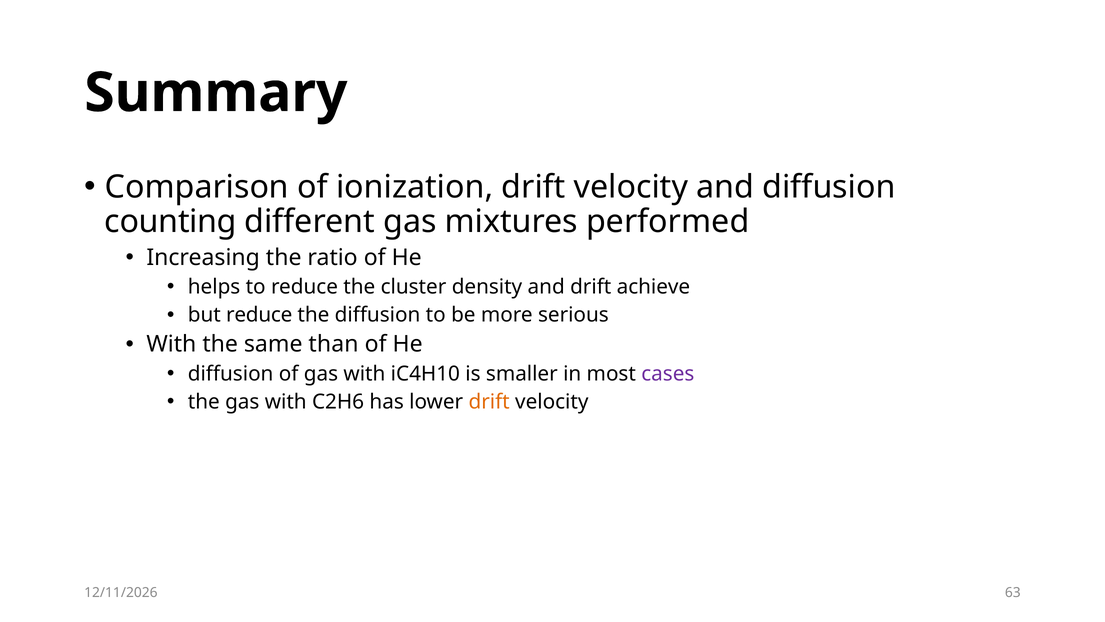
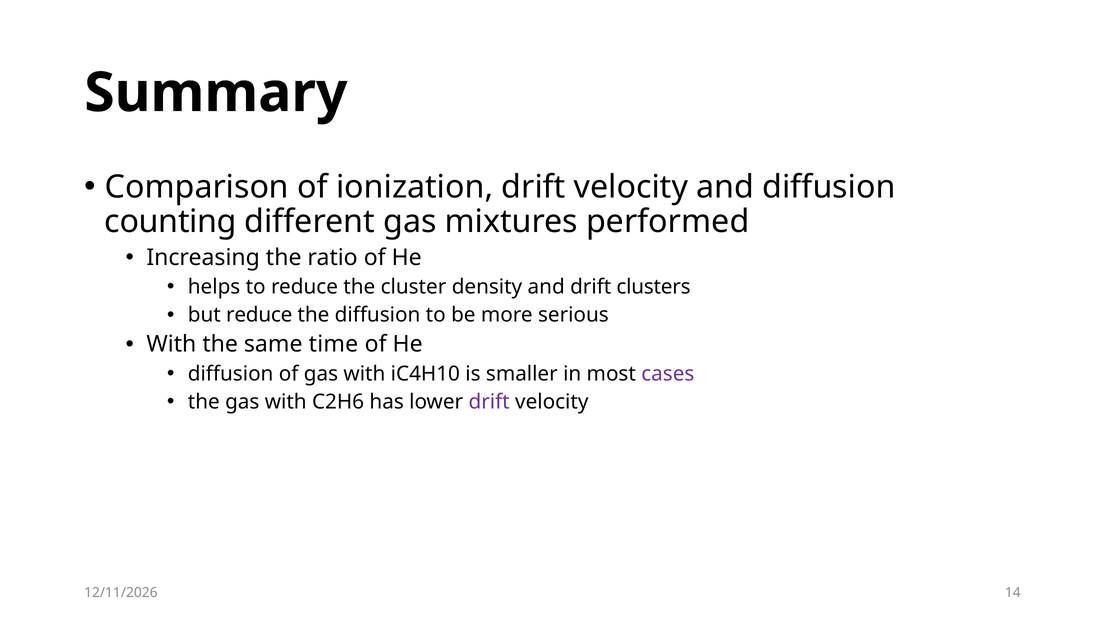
achieve: achieve -> clusters
than: than -> time
drift at (489, 402) colour: orange -> purple
63: 63 -> 14
